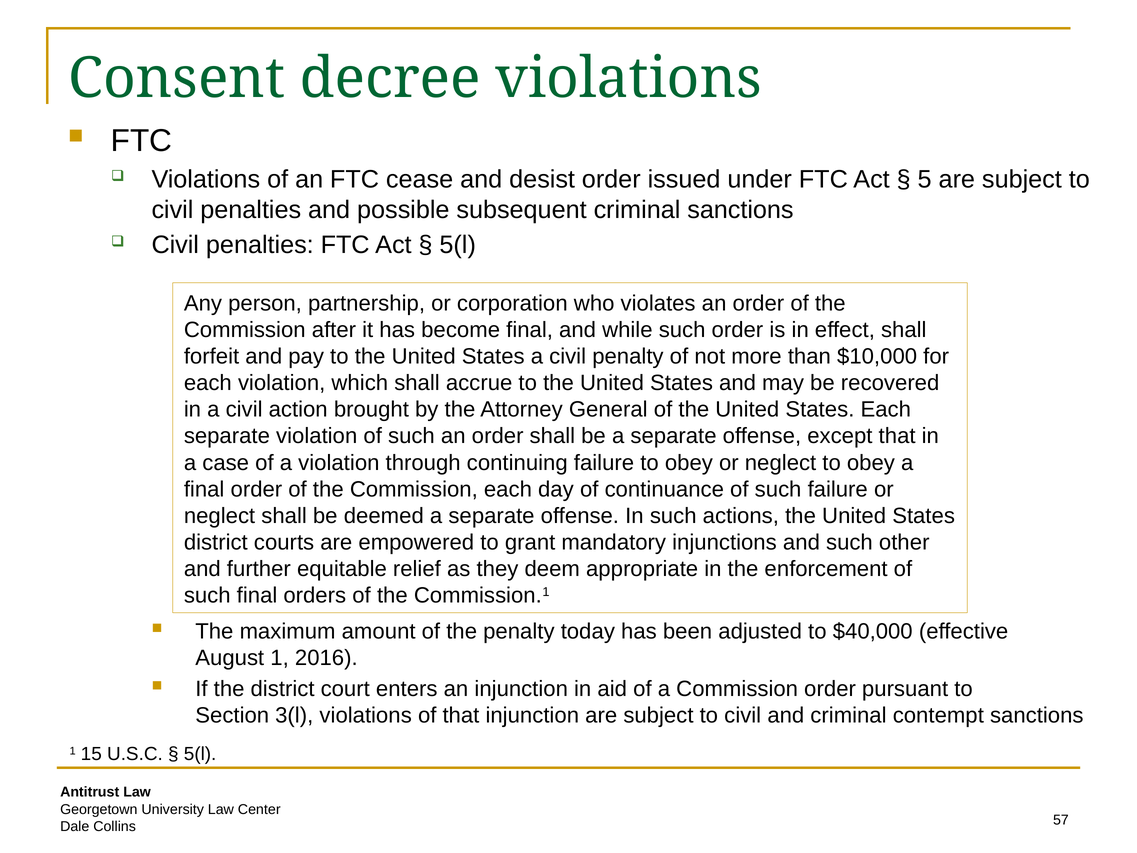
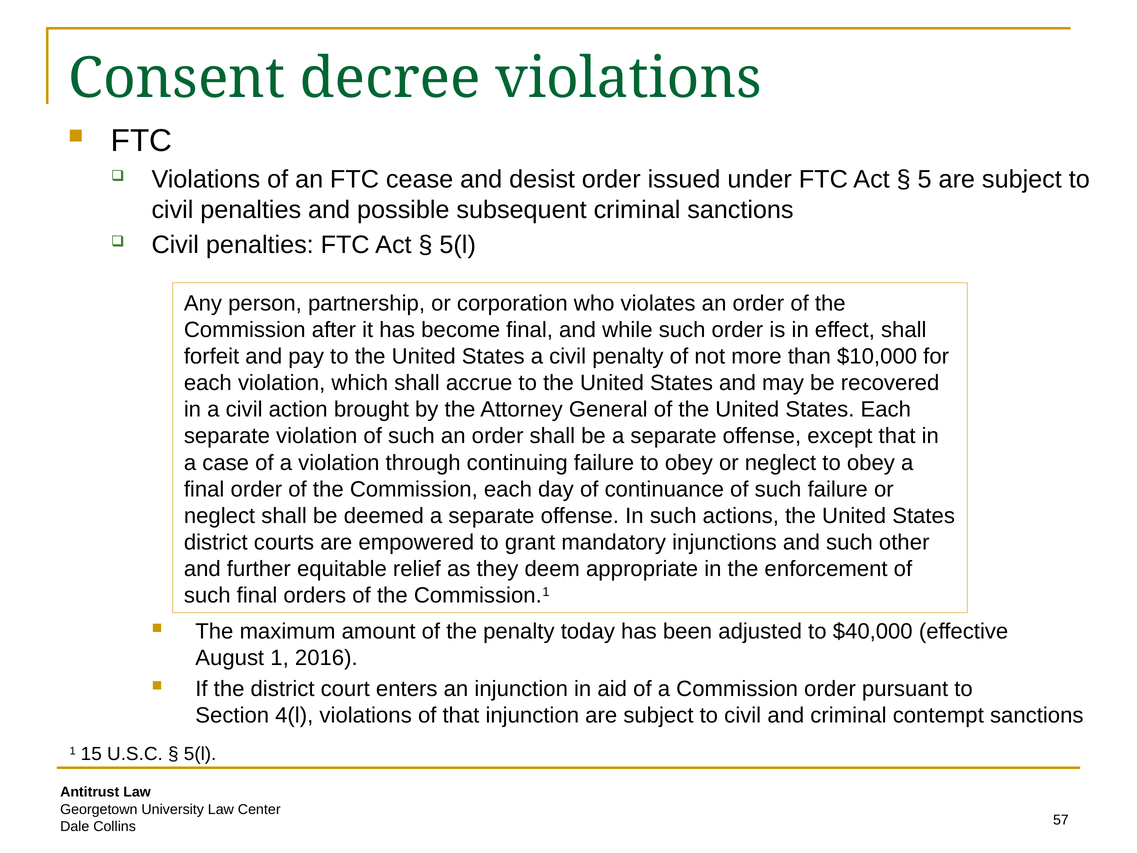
3(l: 3(l -> 4(l
